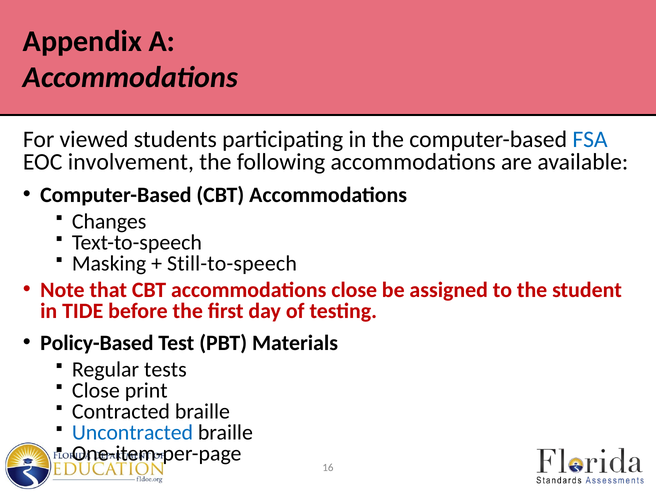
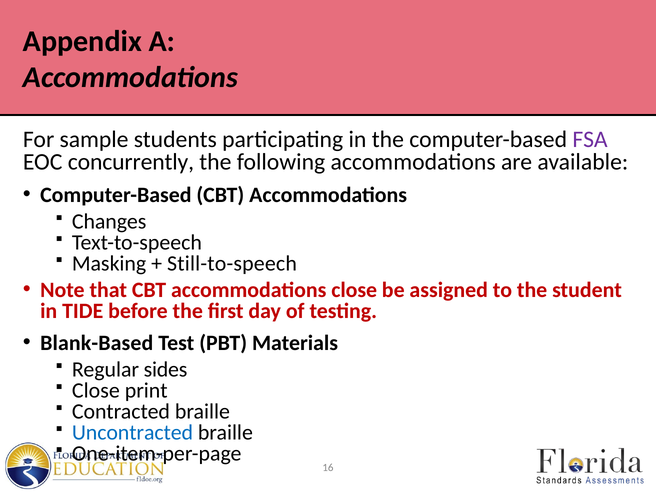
viewed: viewed -> sample
FSA colour: blue -> purple
involvement: involvement -> concurrently
Policy-Based: Policy-Based -> Blank-Based
tests: tests -> sides
